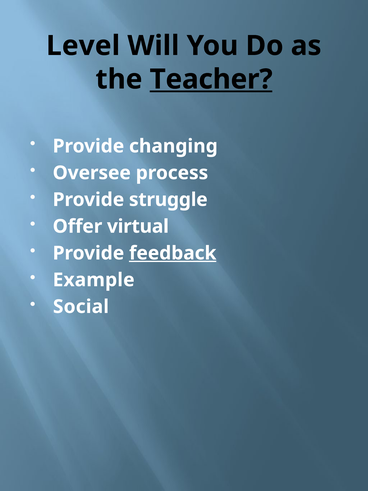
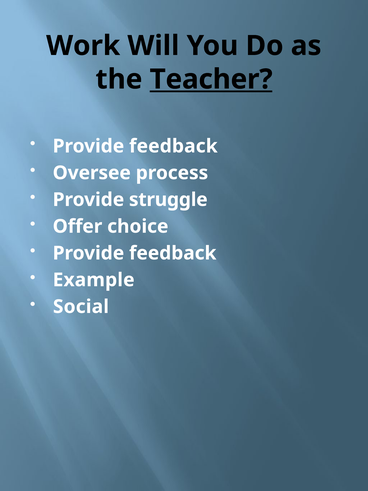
Level: Level -> Work
changing at (173, 146): changing -> feedback
virtual: virtual -> choice
feedback at (173, 253) underline: present -> none
